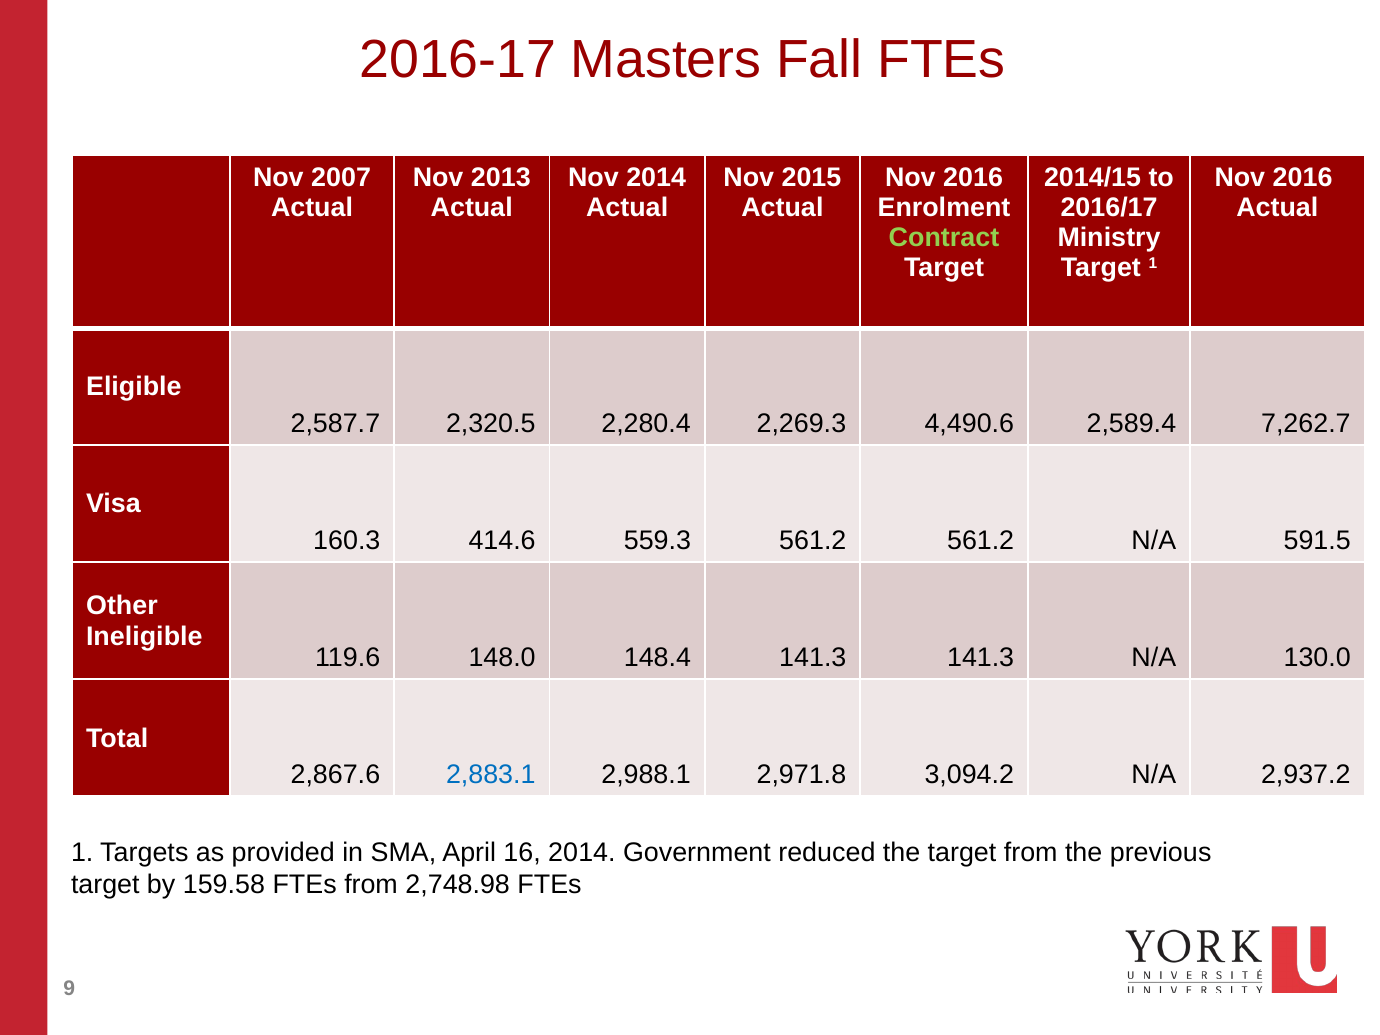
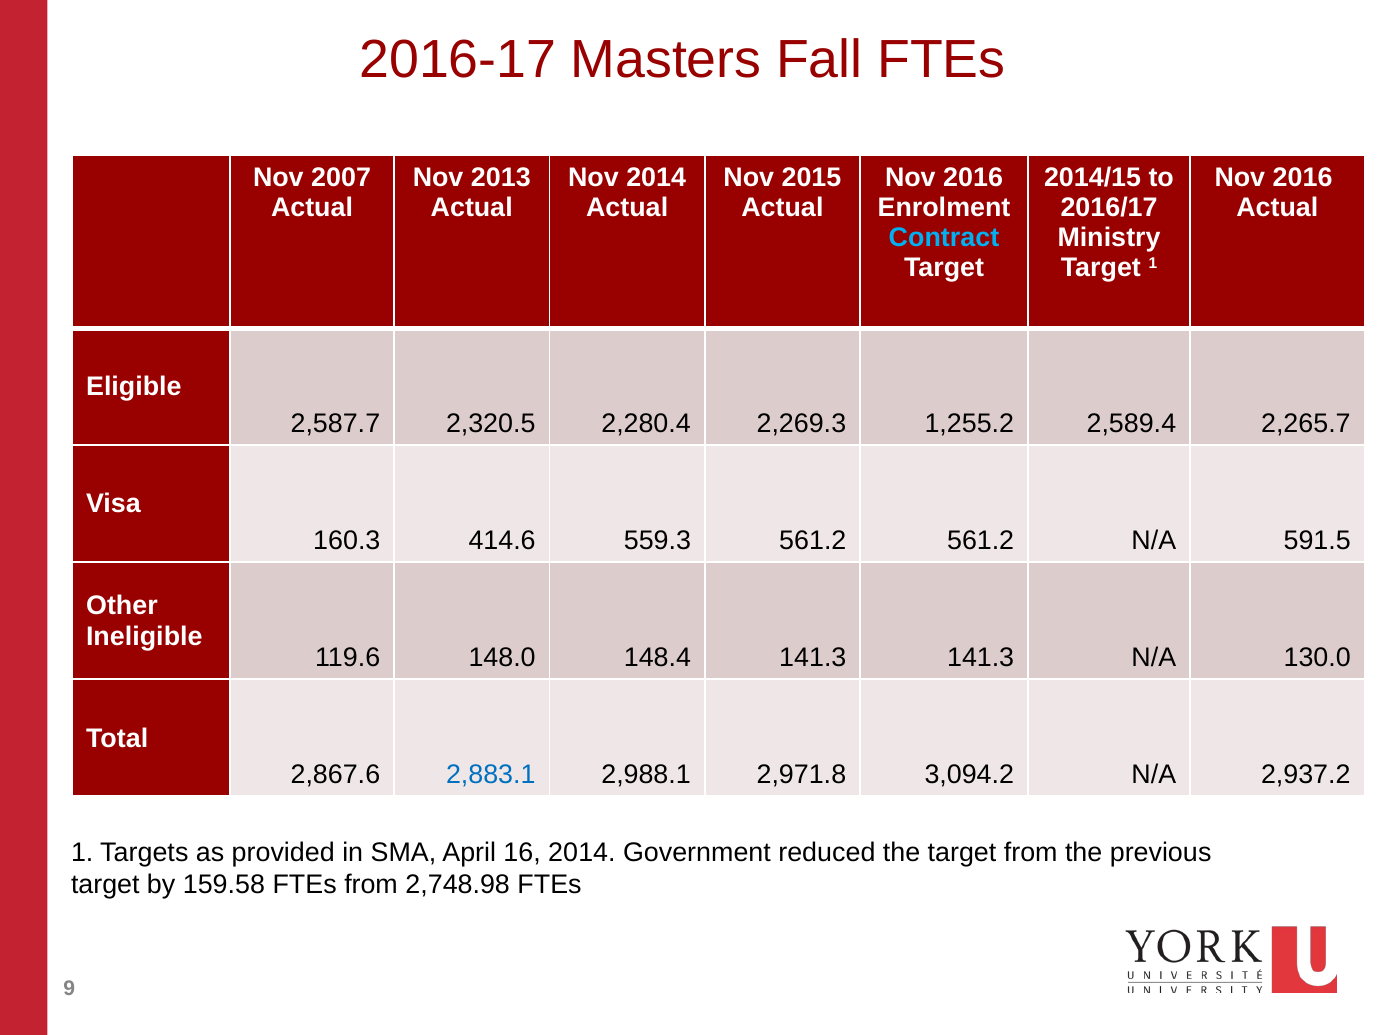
Contract colour: light green -> light blue
4,490.6: 4,490.6 -> 1,255.2
7,262.7: 7,262.7 -> 2,265.7
